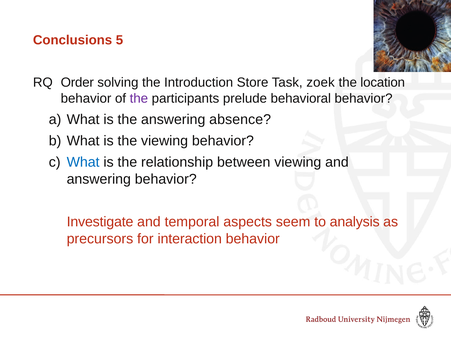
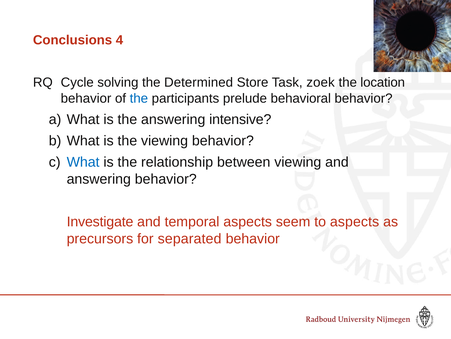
5: 5 -> 4
Order: Order -> Cycle
Introduction: Introduction -> Determined
the at (139, 98) colour: purple -> blue
absence: absence -> intensive
to analysis: analysis -> aspects
interaction: interaction -> separated
